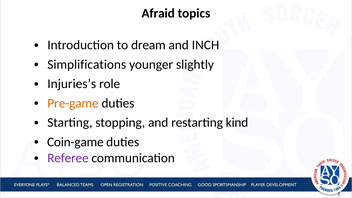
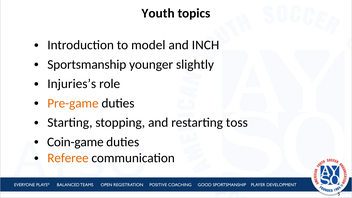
Afraid: Afraid -> Youth
dream: dream -> model
Simplifications: Simplifications -> Sportsmanship
kind: kind -> toss
Referee colour: purple -> orange
